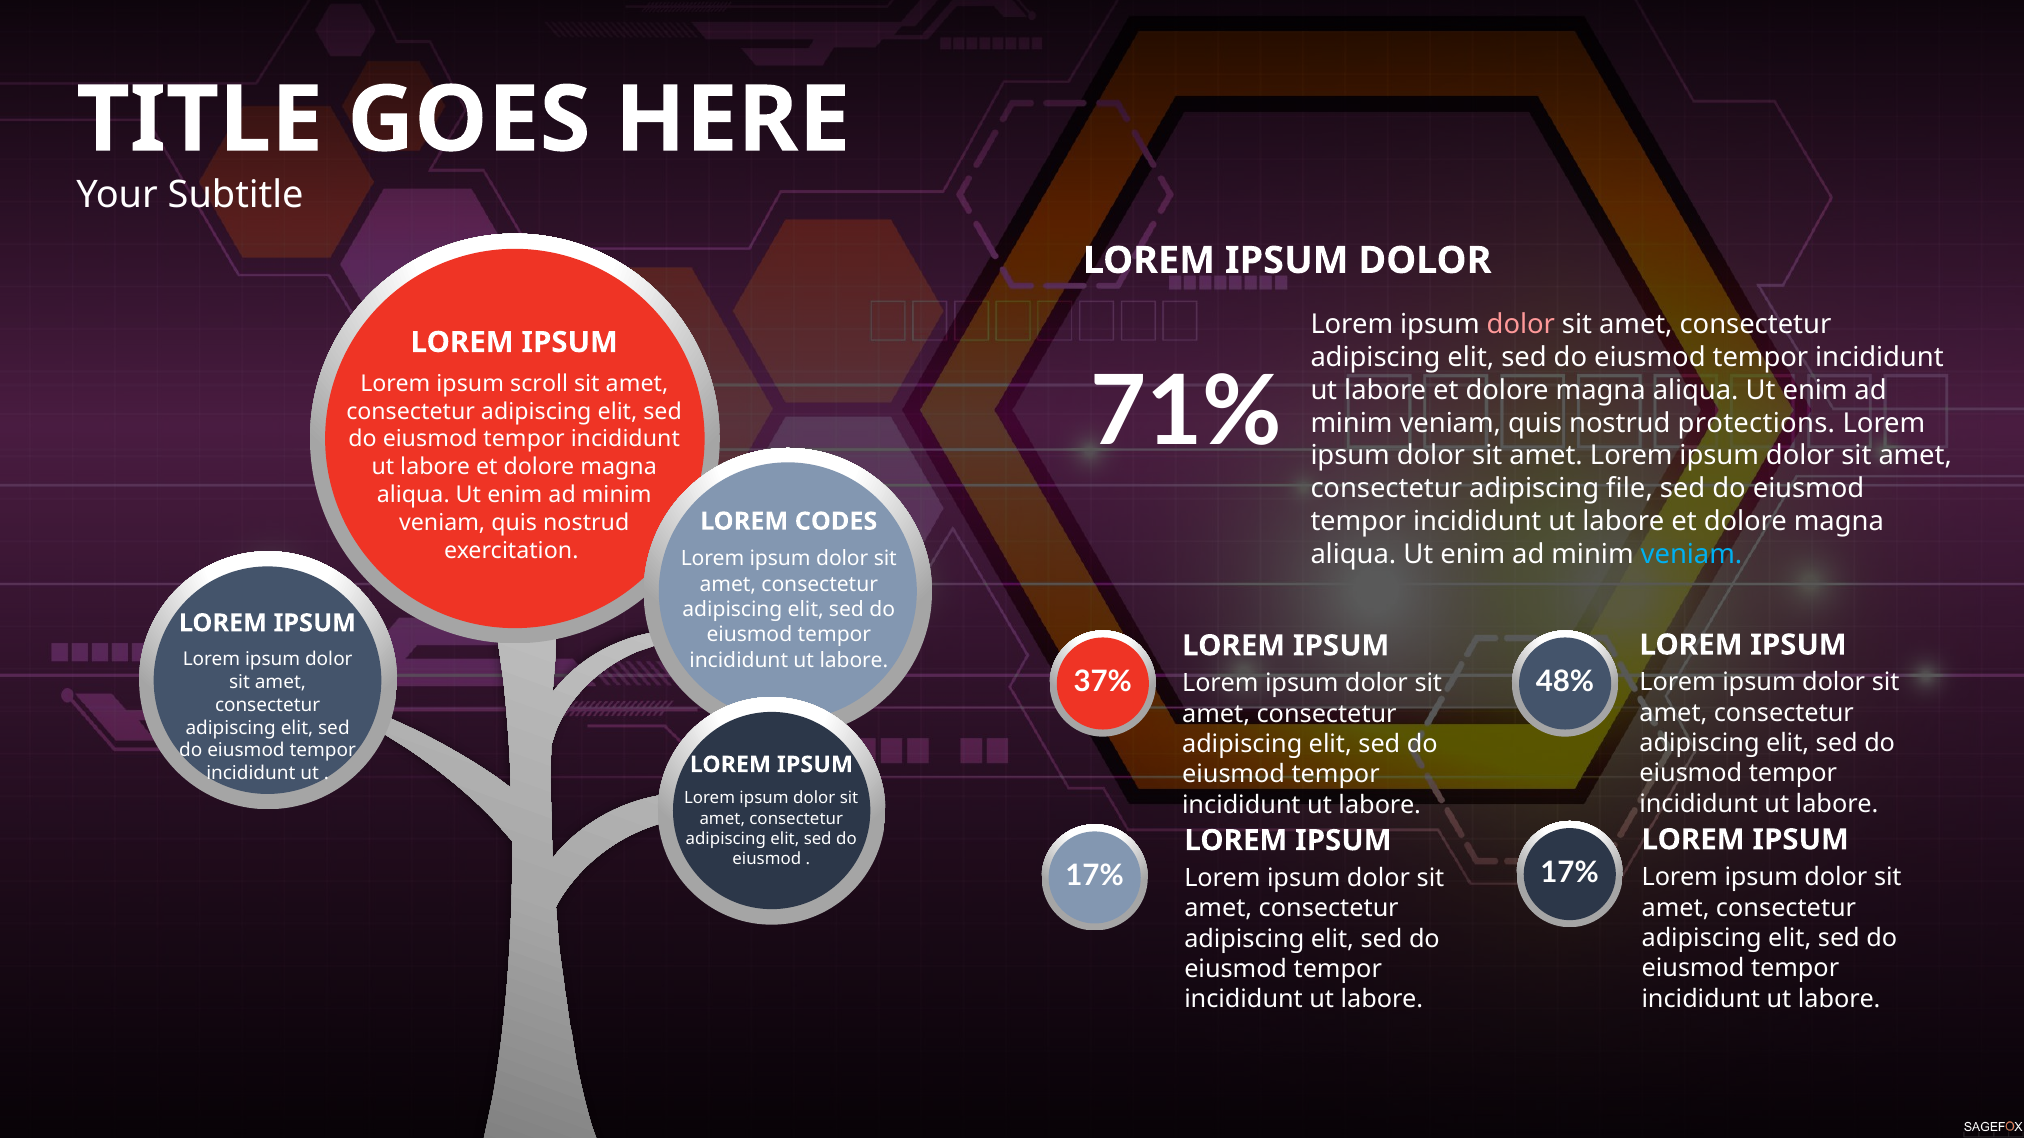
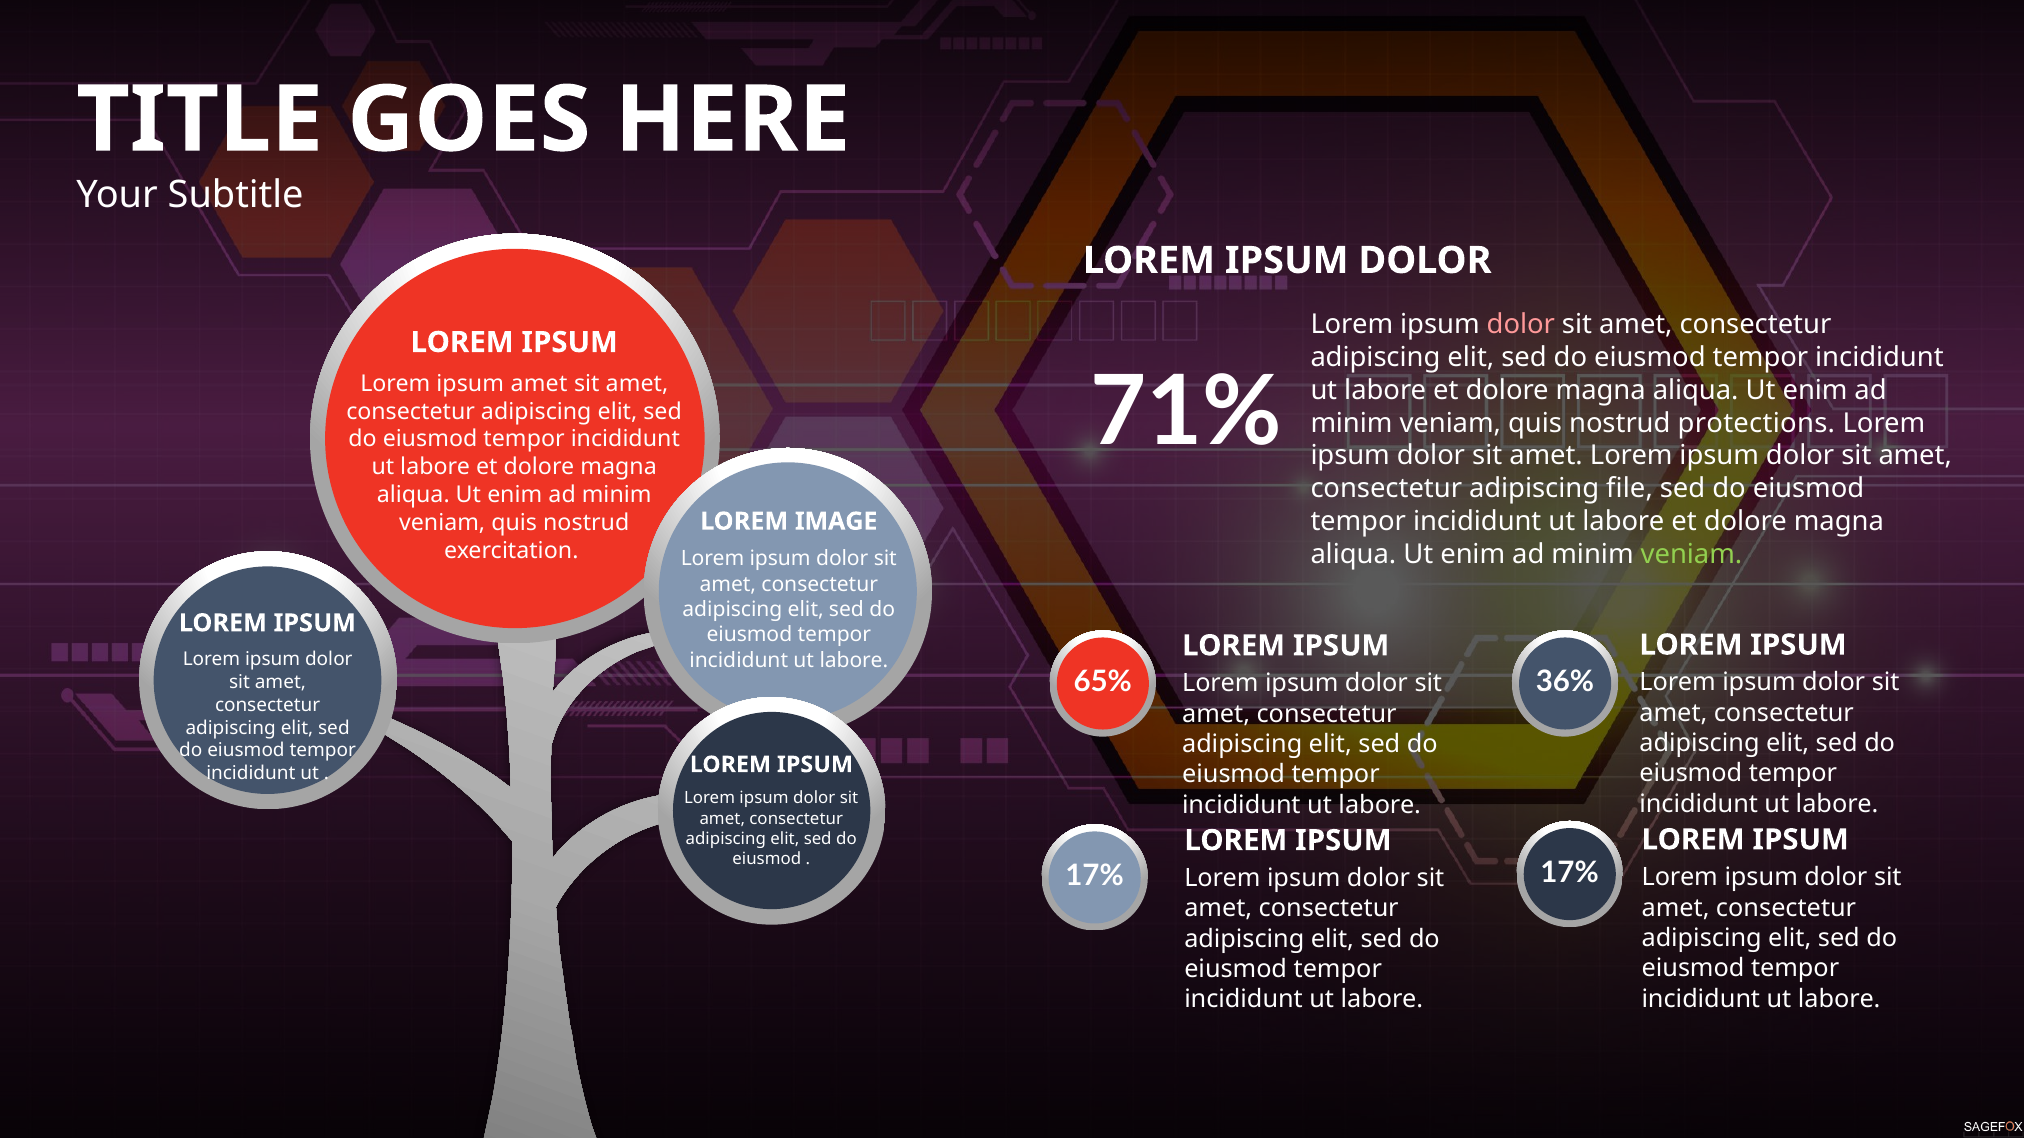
ipsum scroll: scroll -> amet
CODES: CODES -> IMAGE
veniam at (1691, 555) colour: light blue -> light green
37%: 37% -> 65%
48%: 48% -> 36%
